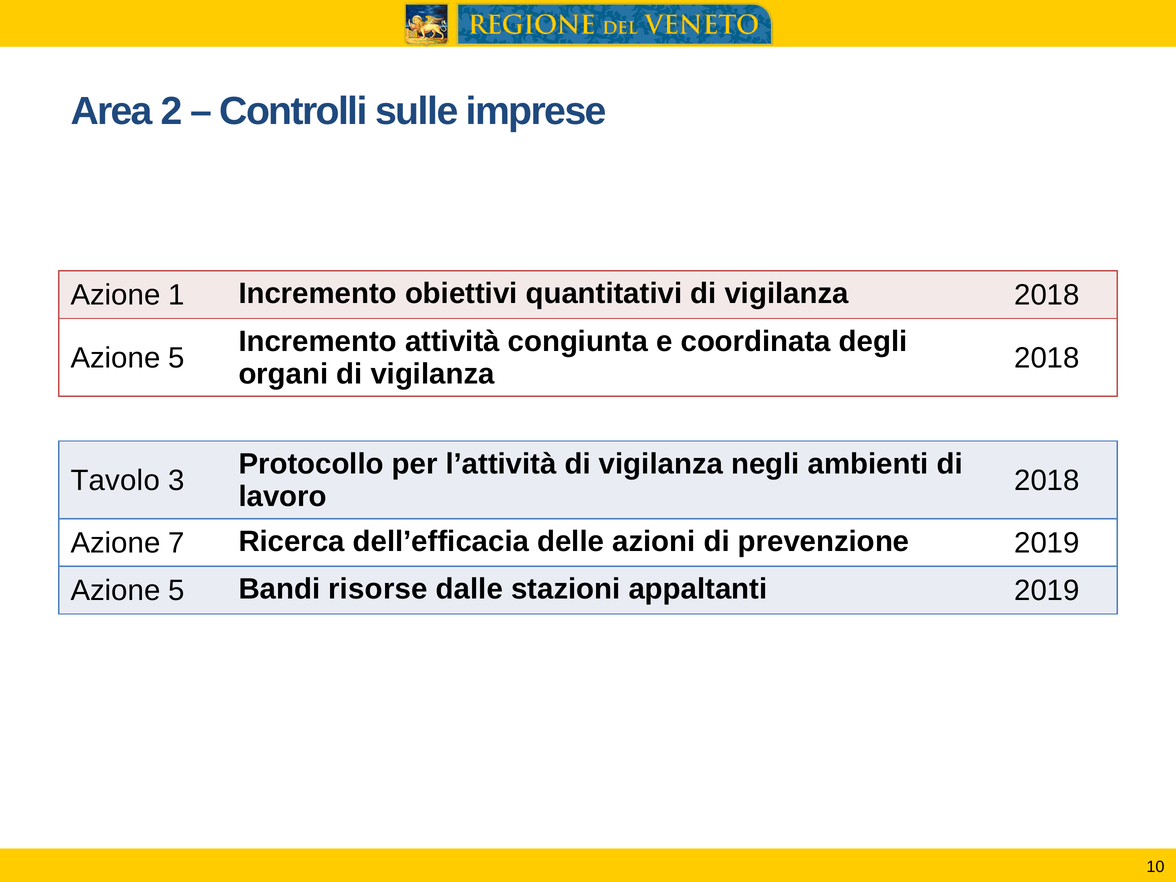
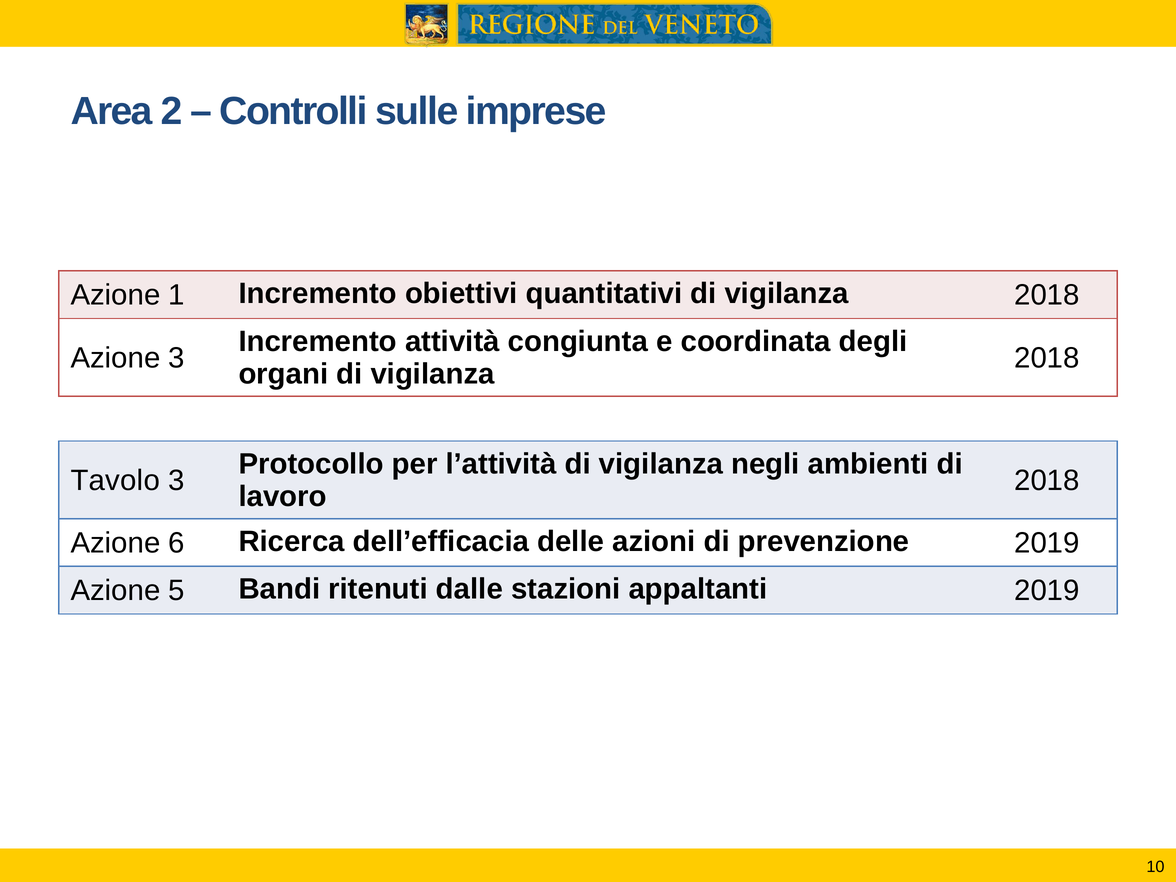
5 at (177, 358): 5 -> 3
7: 7 -> 6
risorse: risorse -> ritenuti
